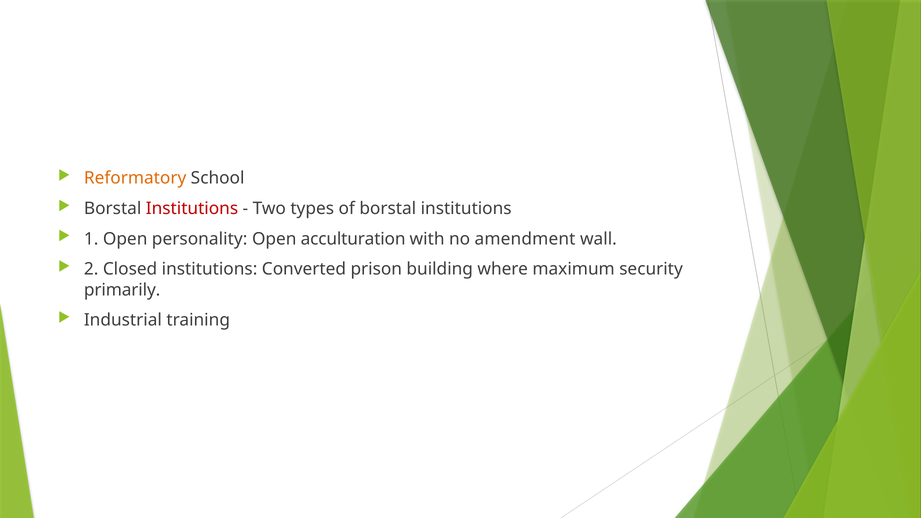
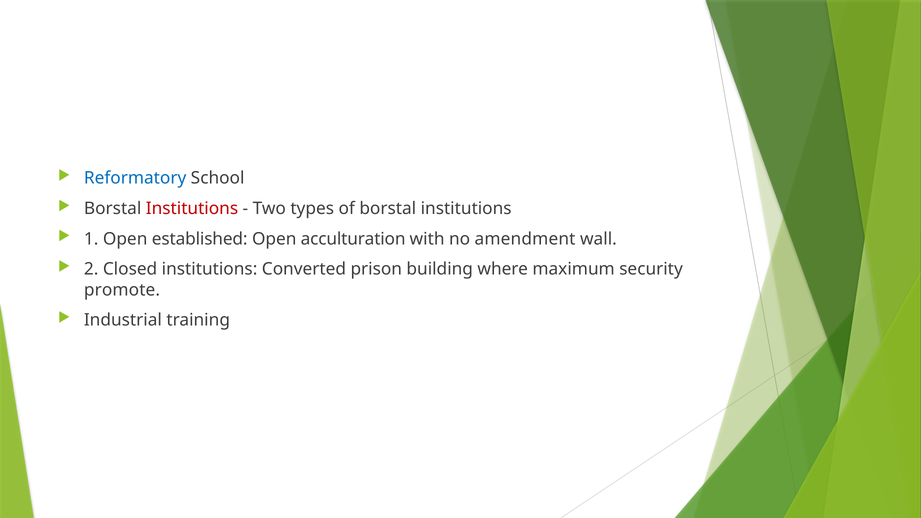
Reformatory colour: orange -> blue
personality: personality -> established
primarily: primarily -> promote
